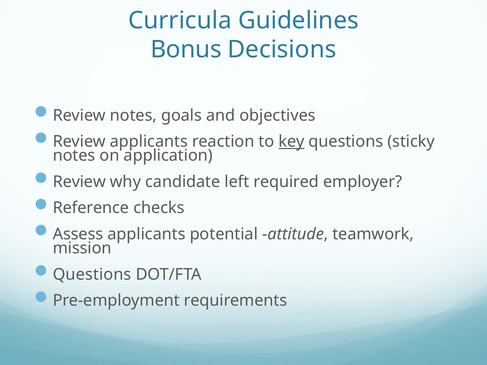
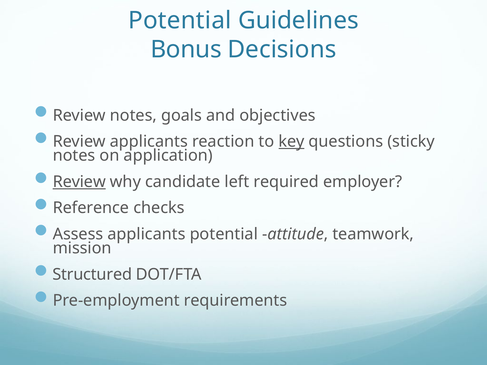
Curricula at (180, 20): Curricula -> Potential
Review at (79, 182) underline: none -> present
Questions at (92, 275): Questions -> Structured
